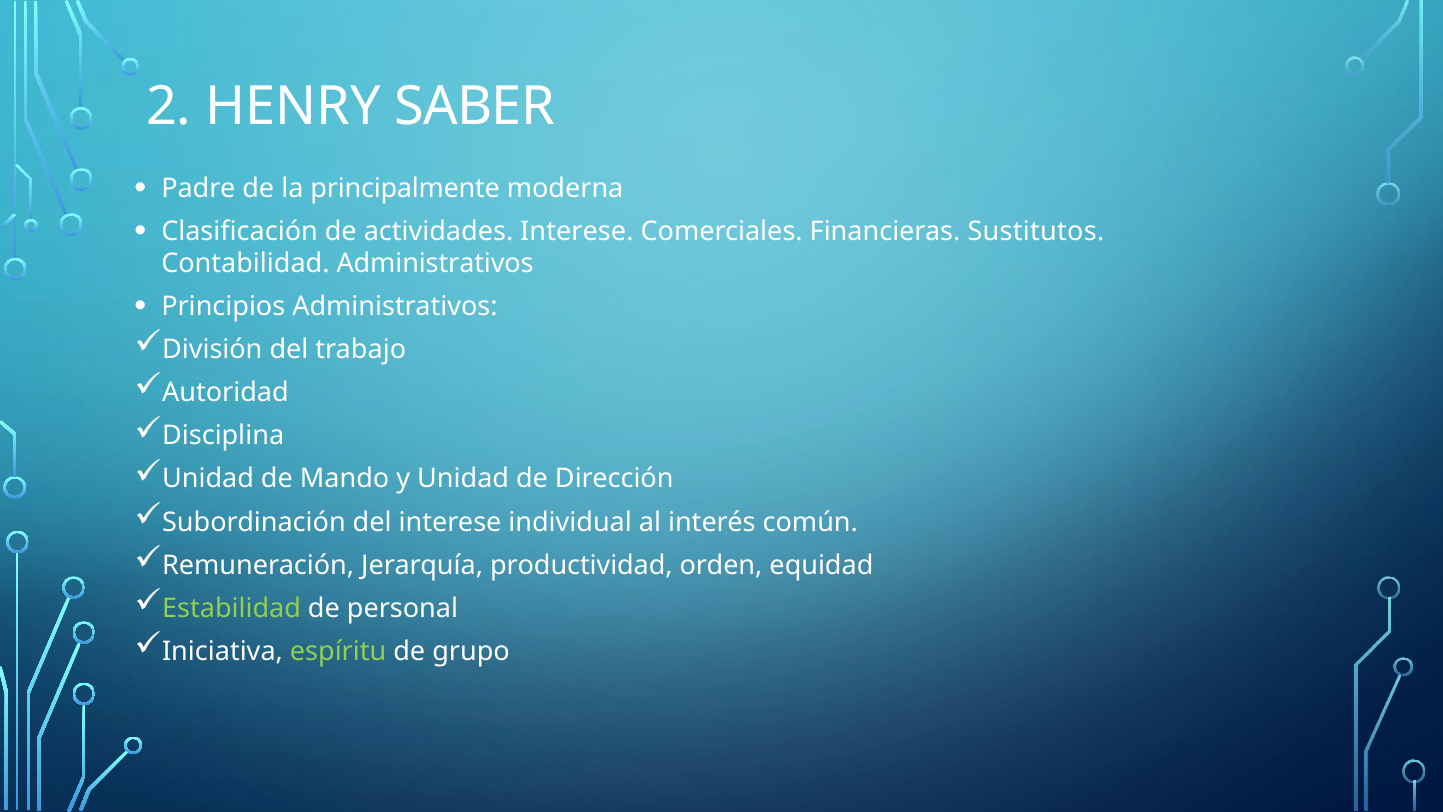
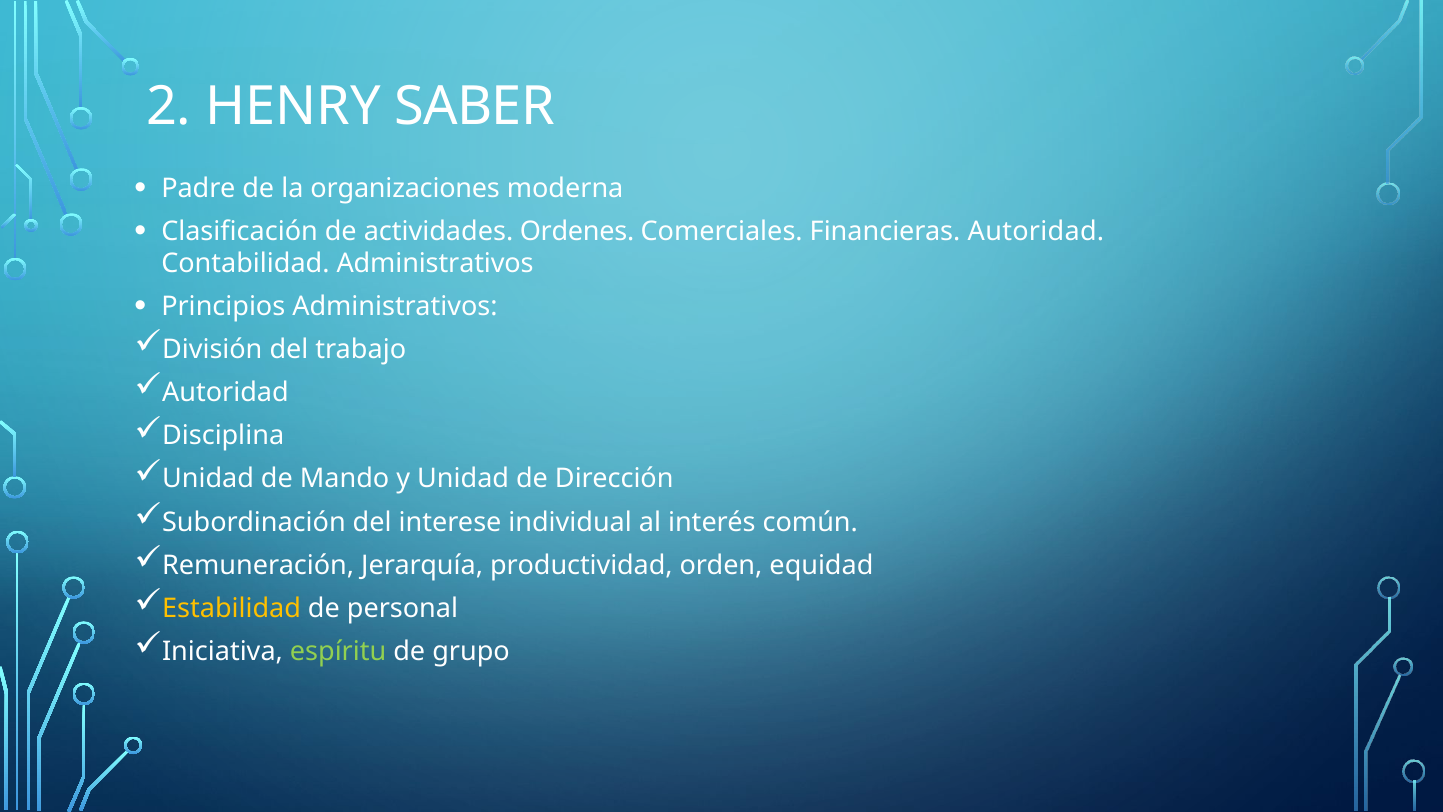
principalmente: principalmente -> organizaciones
actividades Interese: Interese -> Ordenes
Financieras Sustitutos: Sustitutos -> Autoridad
Estabilidad colour: light green -> yellow
